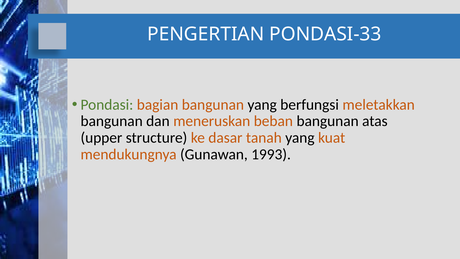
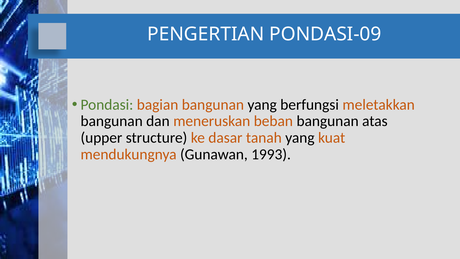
PONDASI-33: PONDASI-33 -> PONDASI-09
